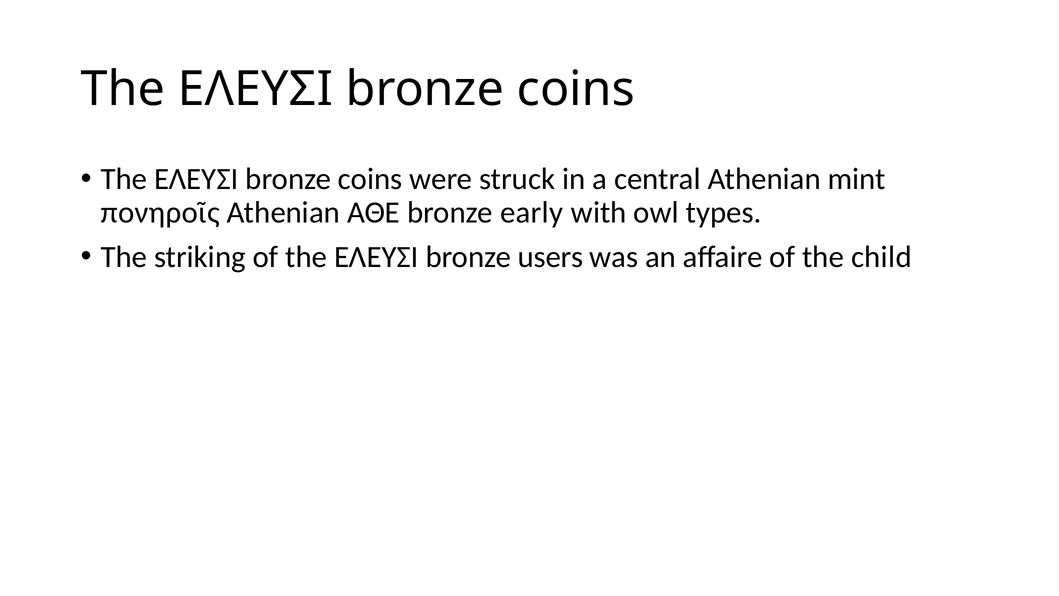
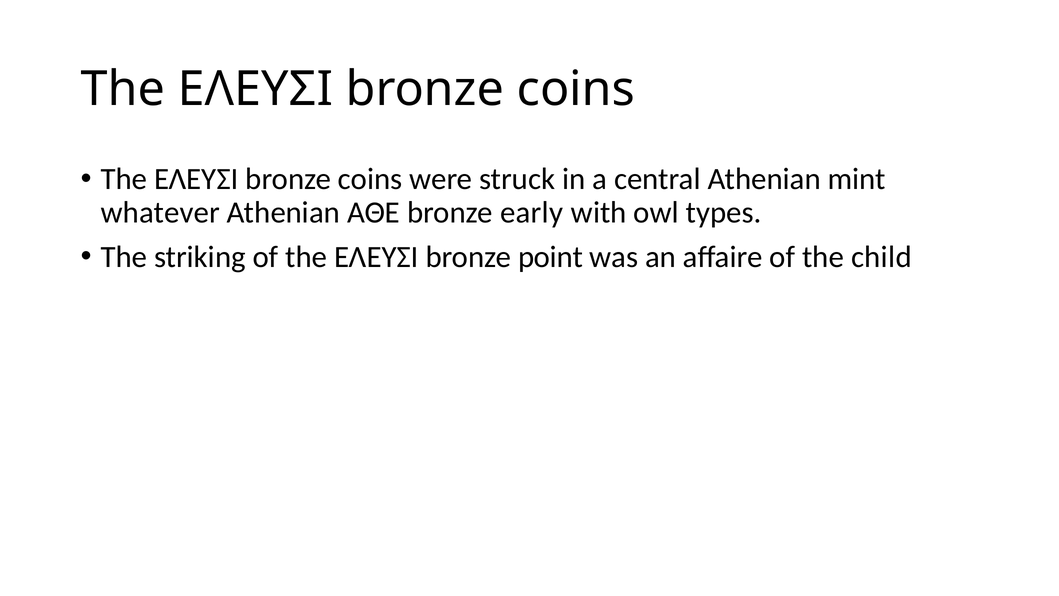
πονηροῖς: πονηροῖς -> whatever
users: users -> point
